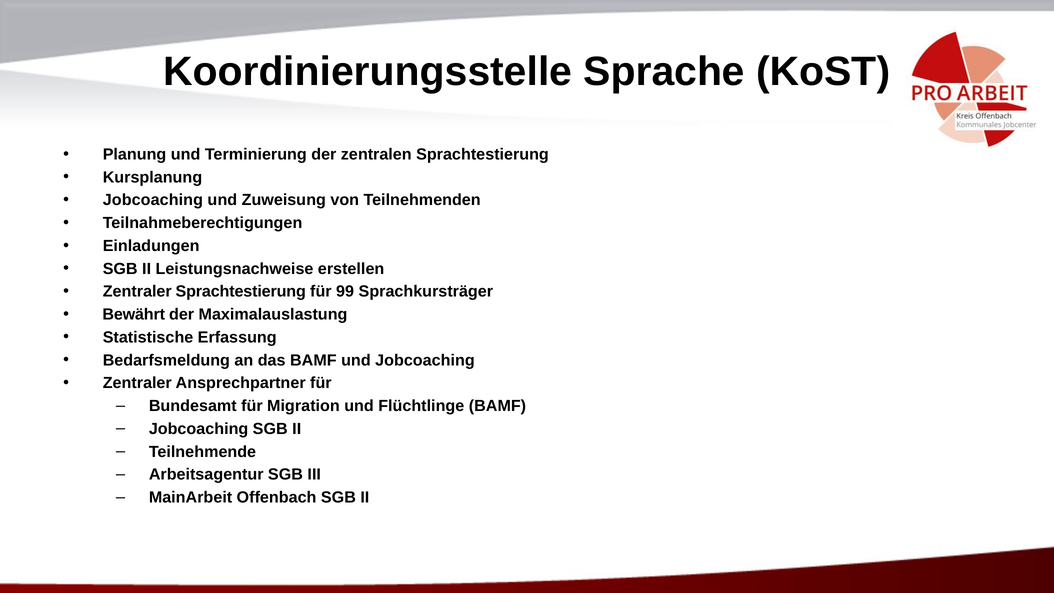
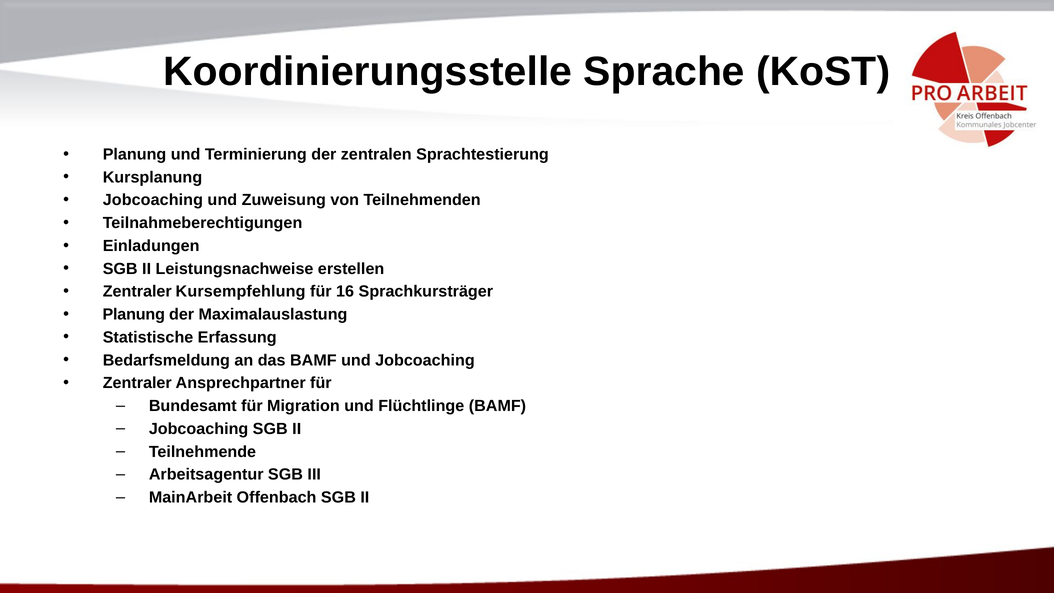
Zentraler Sprachtestierung: Sprachtestierung -> Kursempfehlung
99: 99 -> 16
Bewährt at (134, 314): Bewährt -> Planung
